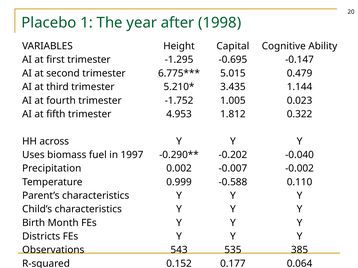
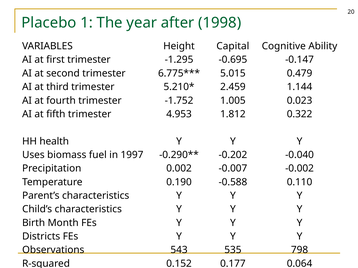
3.435: 3.435 -> 2.459
across: across -> health
0.999: 0.999 -> 0.190
385: 385 -> 798
